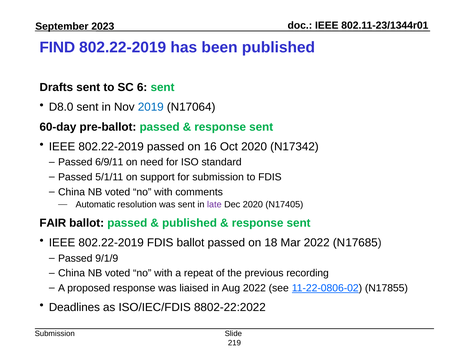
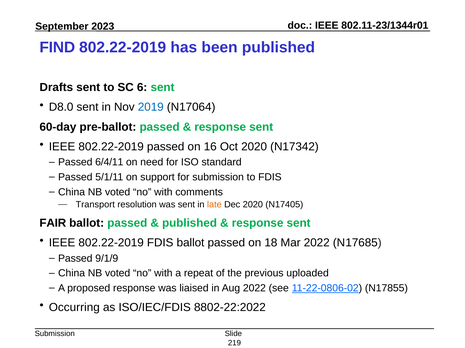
6/9/11: 6/9/11 -> 6/4/11
Automatic: Automatic -> Transport
late colour: purple -> orange
recording: recording -> uploaded
Deadlines: Deadlines -> Occurring
